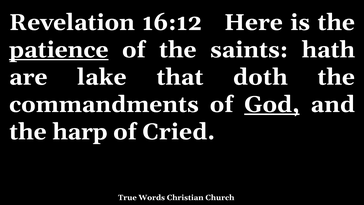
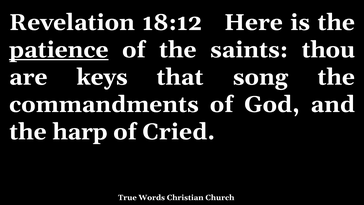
16:12: 16:12 -> 18:12
hath: hath -> thou
lake: lake -> keys
doth: doth -> song
God underline: present -> none
